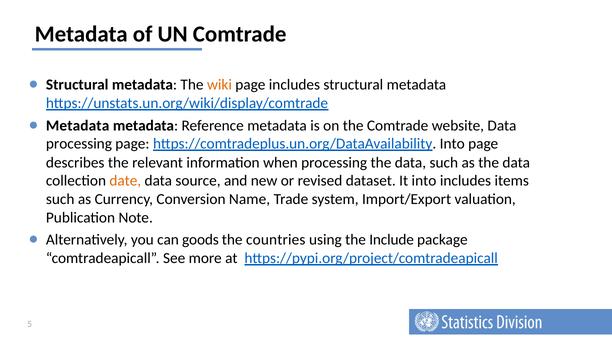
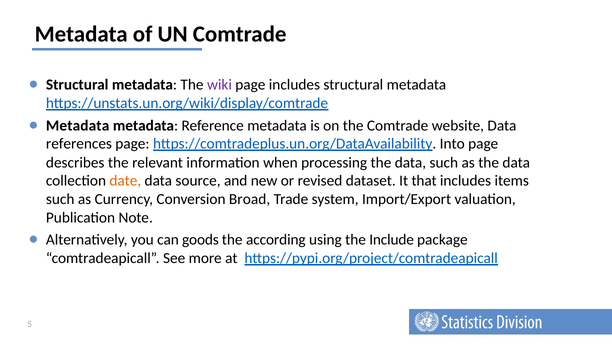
wiki colour: orange -> purple
processing at (79, 144): processing -> references
It into: into -> that
Name: Name -> Broad
countries: countries -> according
